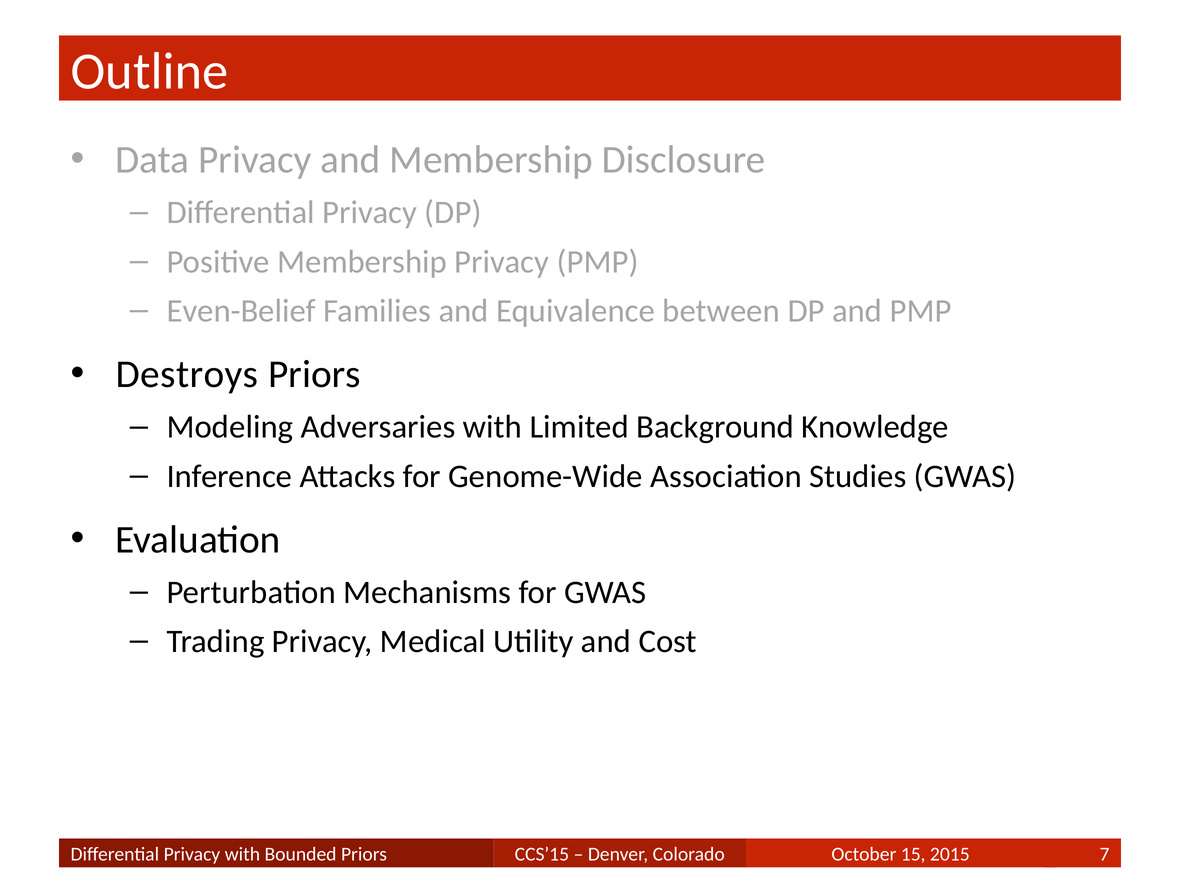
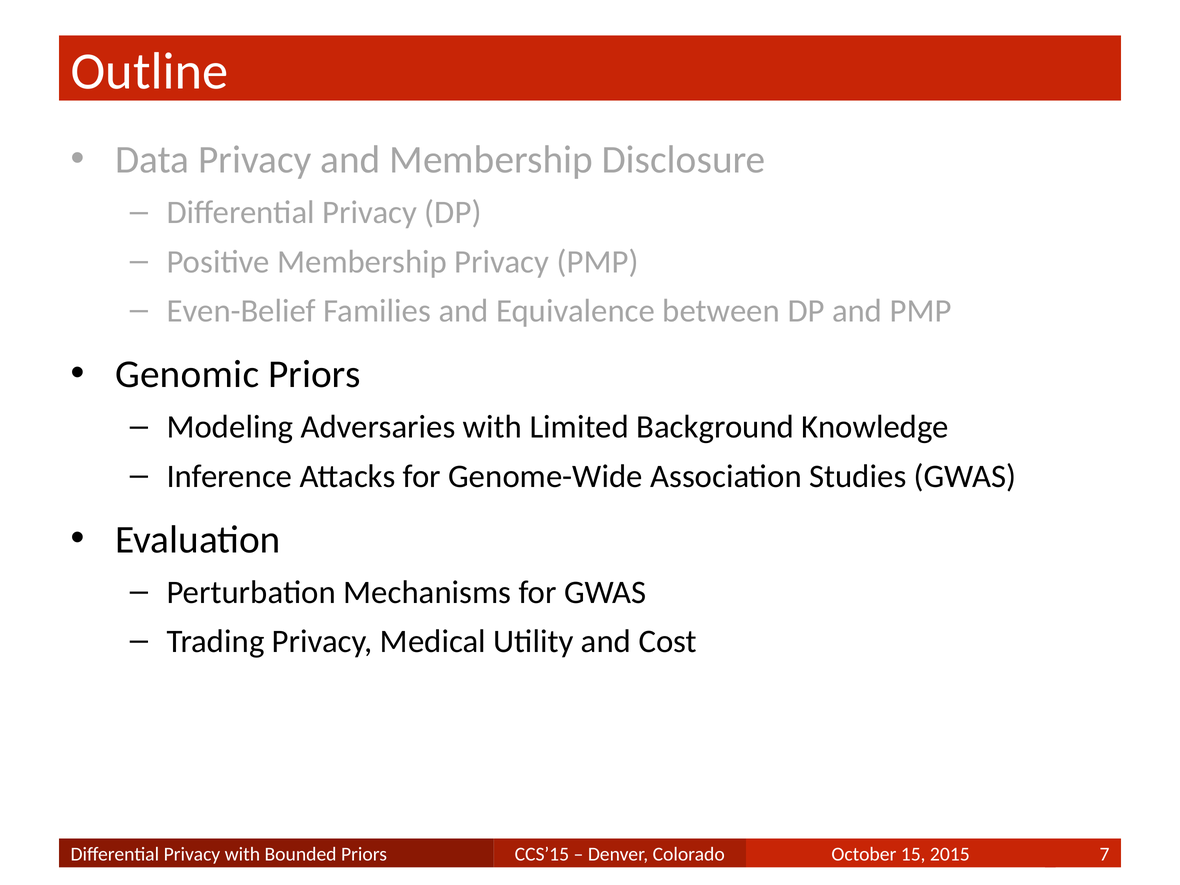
Destroys: Destroys -> Genomic
